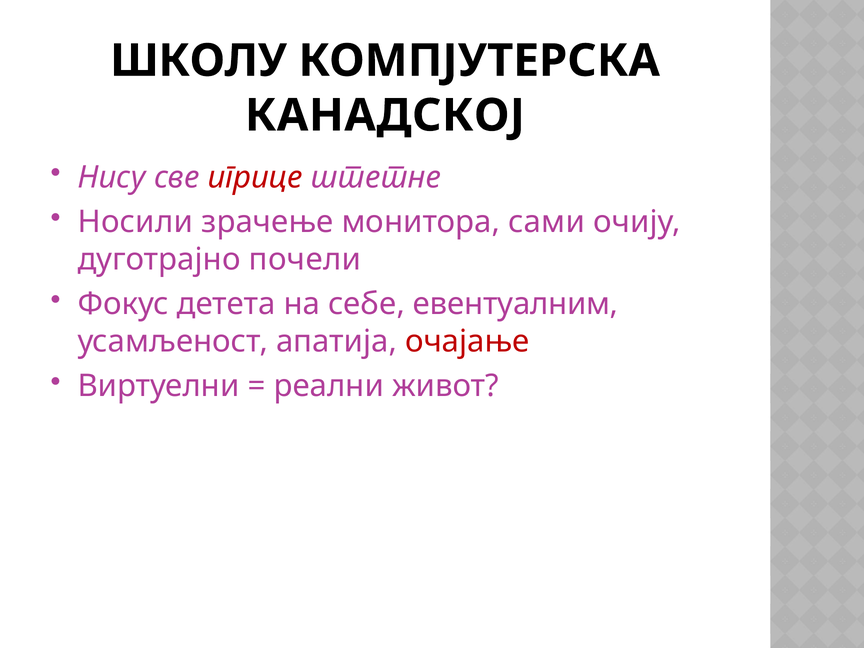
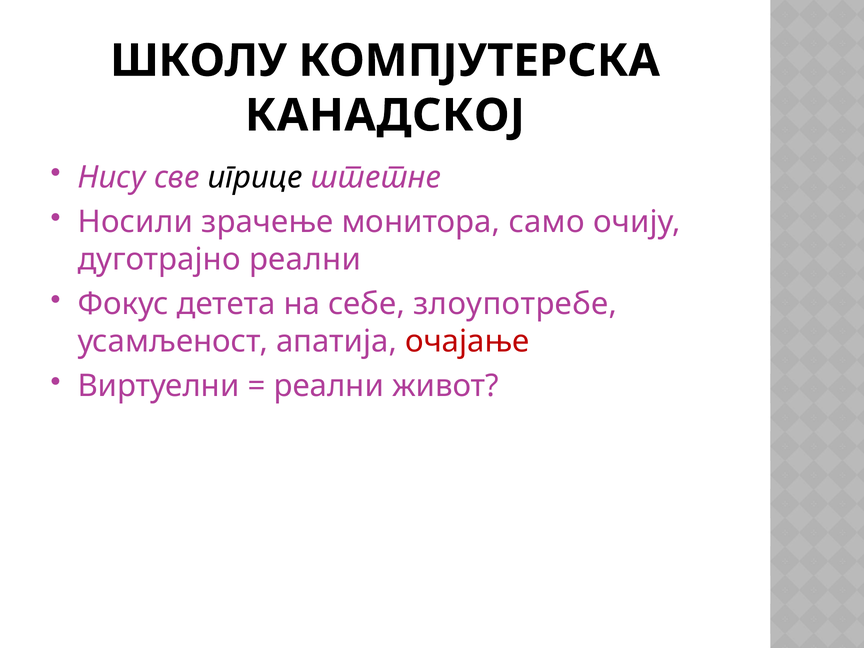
игрице colour: red -> black
сами: сами -> само
дуготрајно почели: почели -> реални
евентуалним: евентуалним -> злоупотребе
